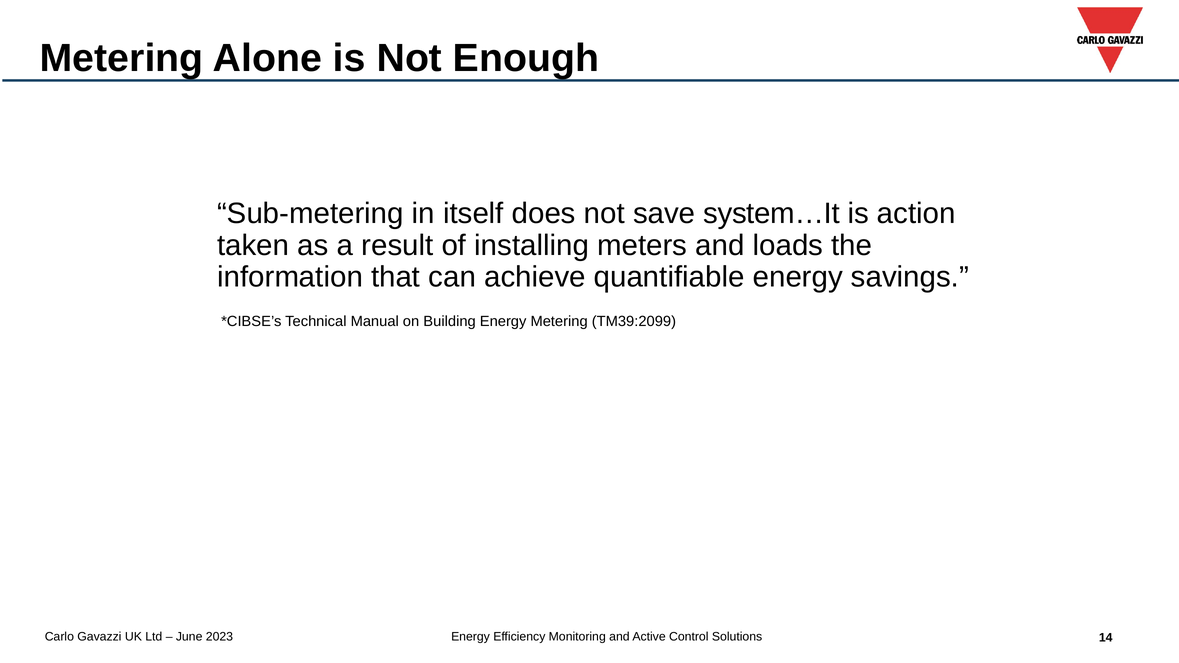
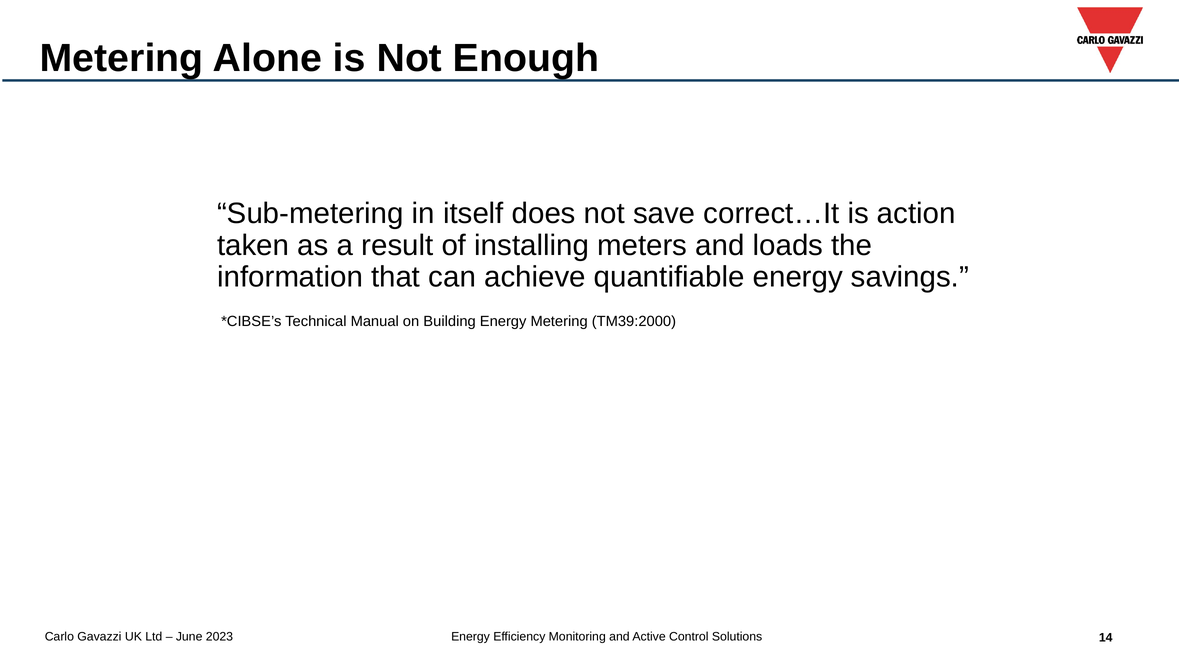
system…It: system…It -> correct…It
TM39:2099: TM39:2099 -> TM39:2000
